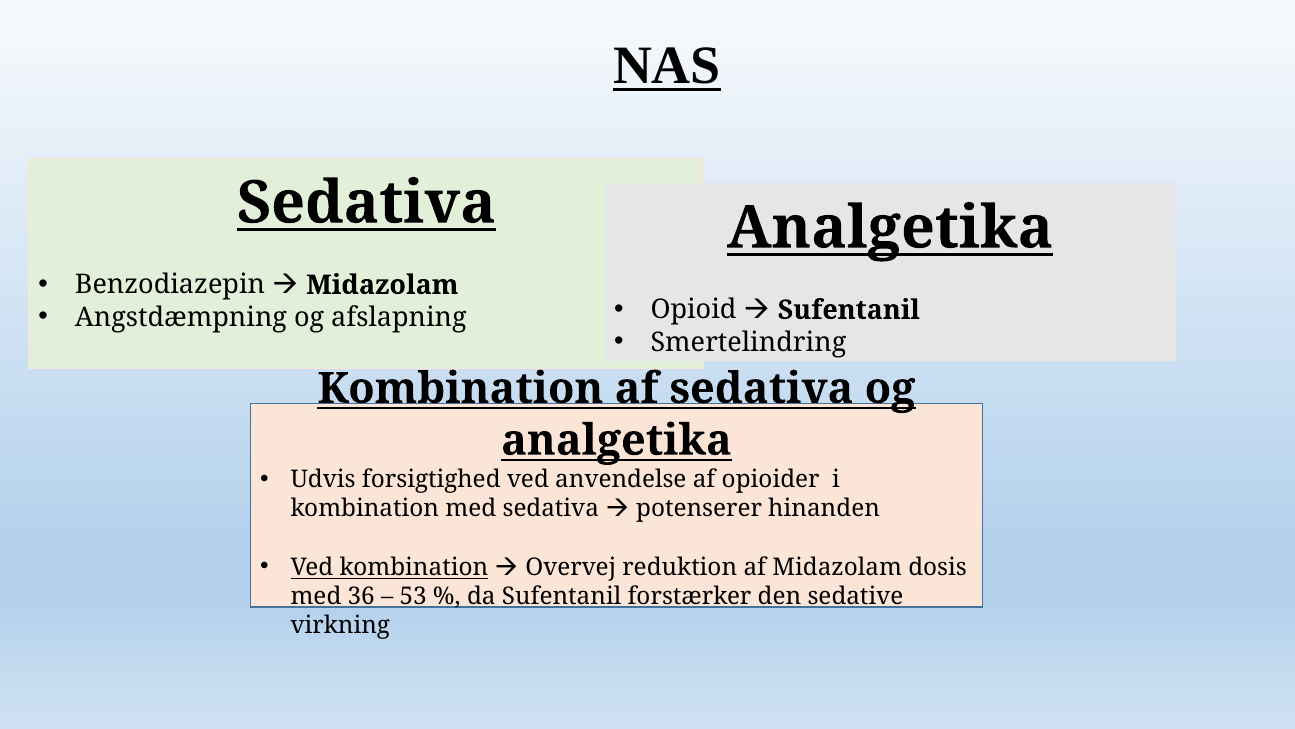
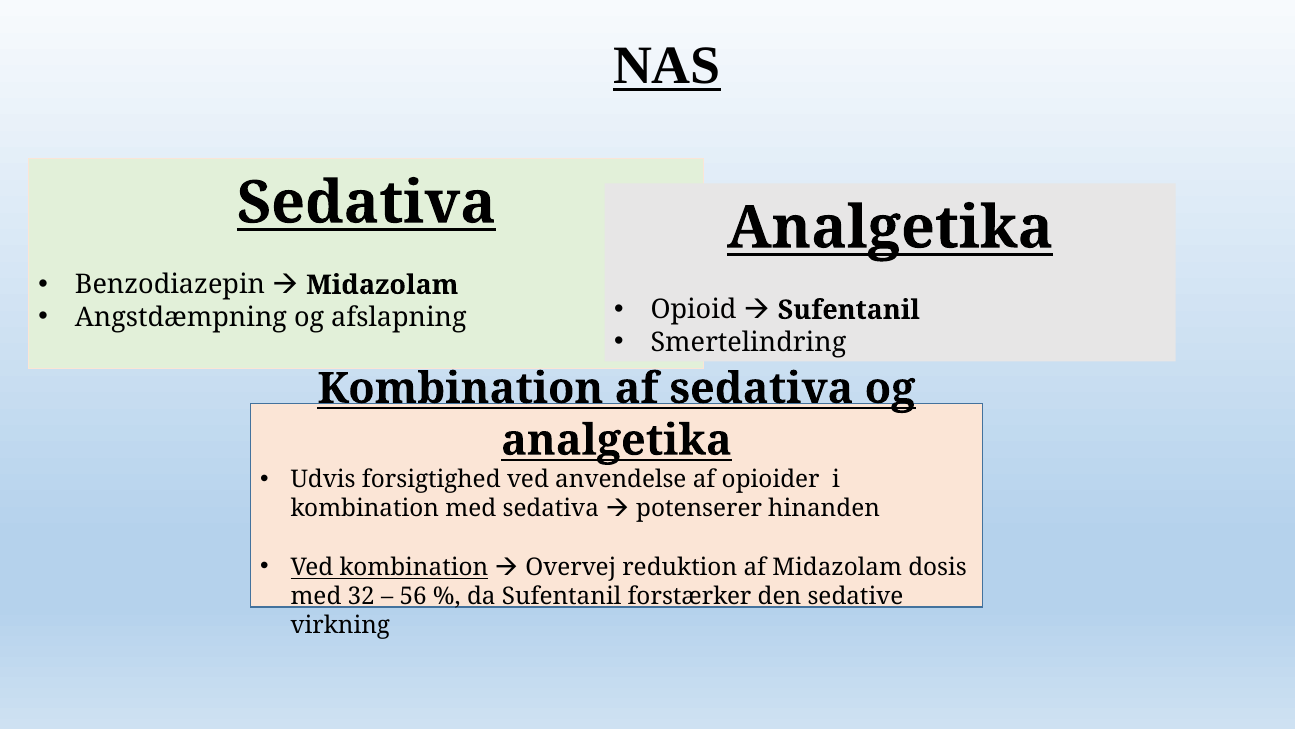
36: 36 -> 32
53: 53 -> 56
